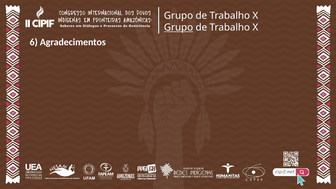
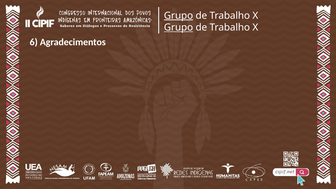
Grupo at (178, 16) underline: none -> present
